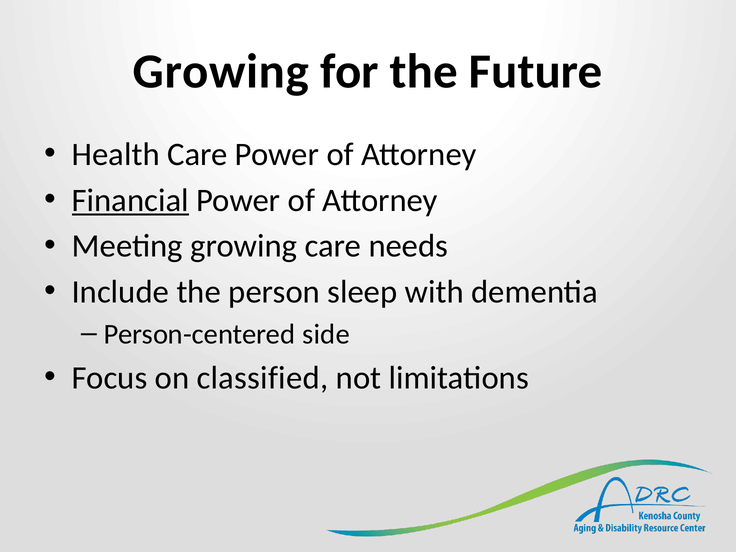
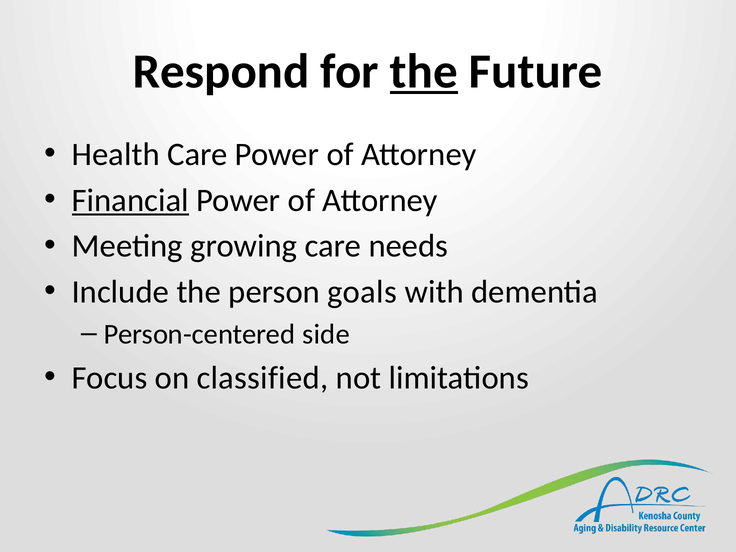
Growing at (221, 72): Growing -> Respond
the at (424, 72) underline: none -> present
sleep: sleep -> goals
